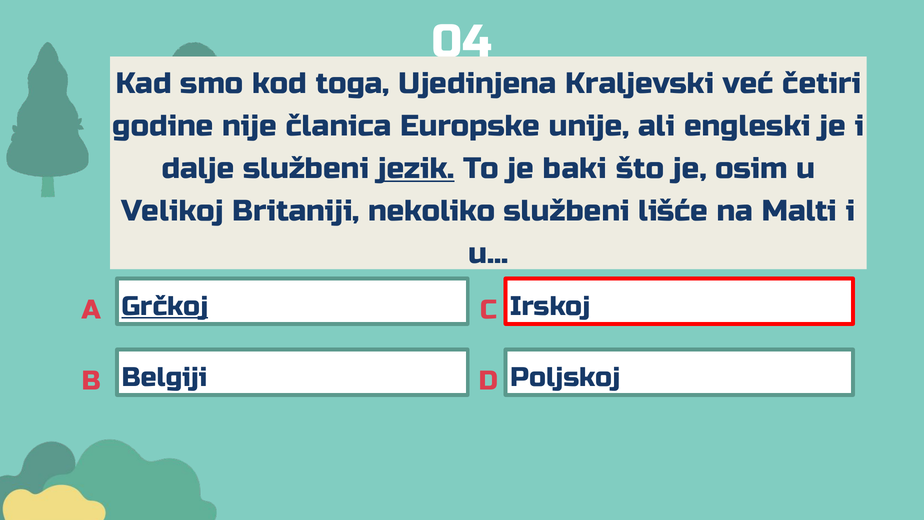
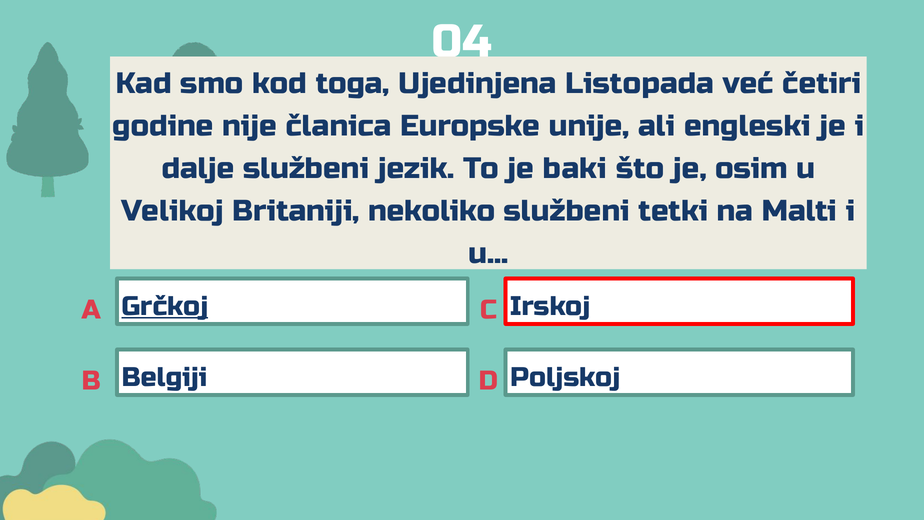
Kraljevski: Kraljevski -> Listopada
jezik underline: present -> none
lišće: lišće -> tetki
